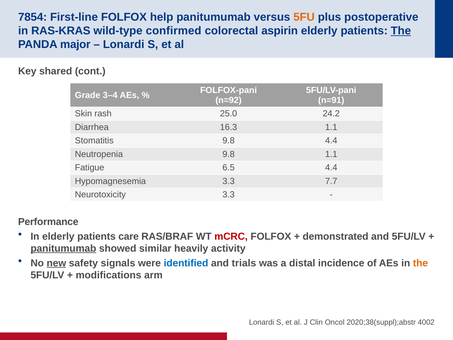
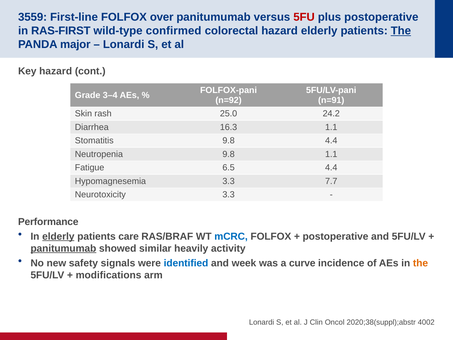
7854: 7854 -> 3559
help: help -> over
5FU colour: orange -> red
RAS-KRAS: RAS-KRAS -> RAS-FIRST
colorectal aspirin: aspirin -> hazard
Key shared: shared -> hazard
elderly at (58, 236) underline: none -> present
mCRC colour: red -> blue
demonstrated at (336, 236): demonstrated -> postoperative
new underline: present -> none
trials: trials -> week
distal: distal -> curve
